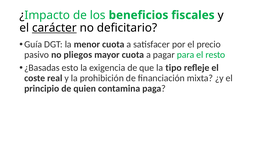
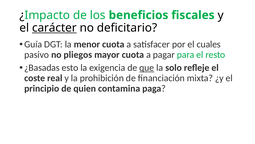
precio: precio -> cuales
que underline: none -> present
tipo: tipo -> solo
